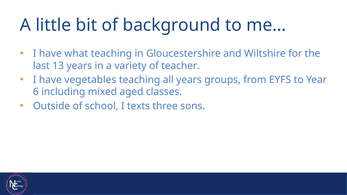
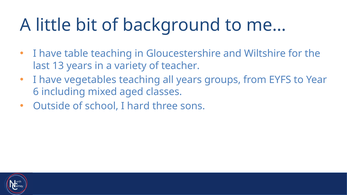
what: what -> table
texts: texts -> hard
